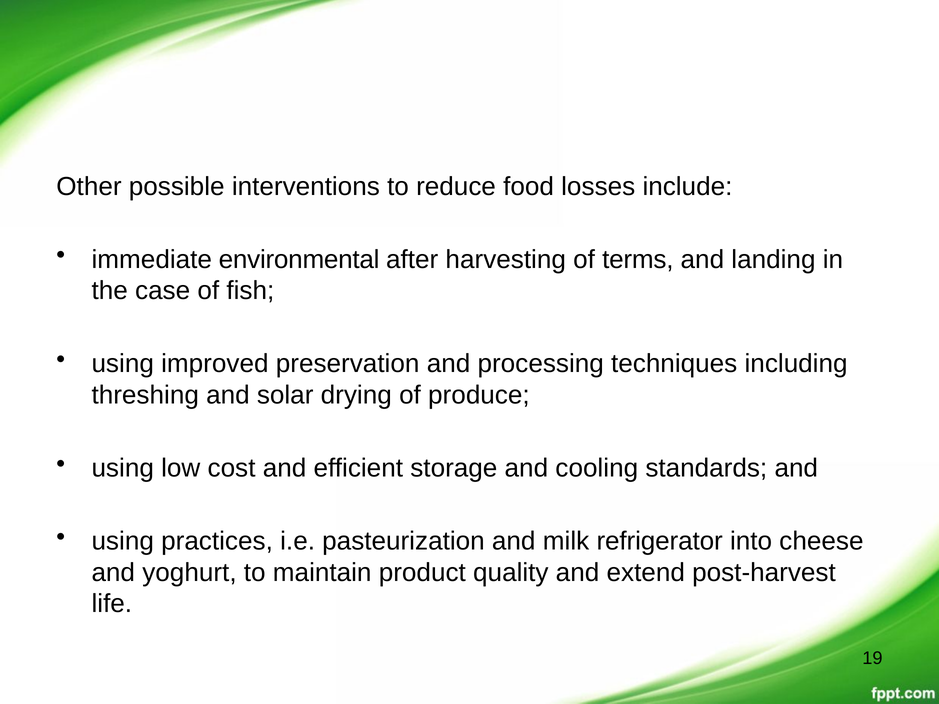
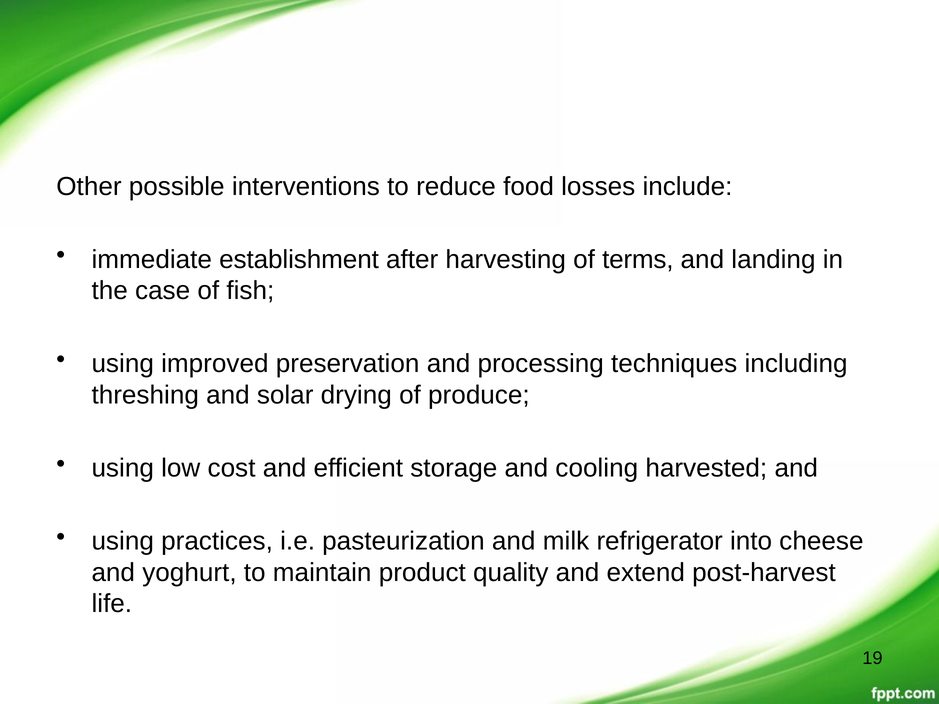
environmental: environmental -> establishment
standards: standards -> harvested
